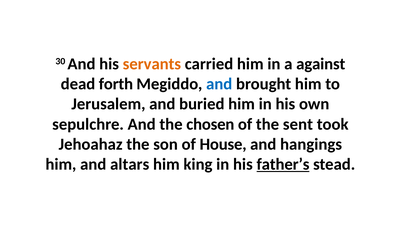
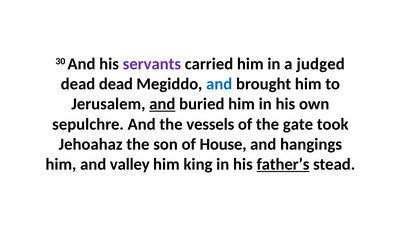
servants colour: orange -> purple
against: against -> judged
dead forth: forth -> dead
and at (162, 104) underline: none -> present
chosen: chosen -> vessels
sent: sent -> gate
altars: altars -> valley
